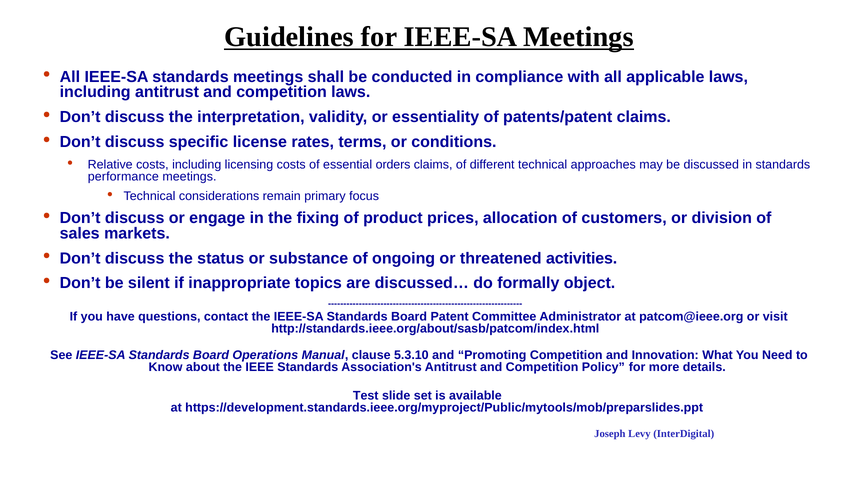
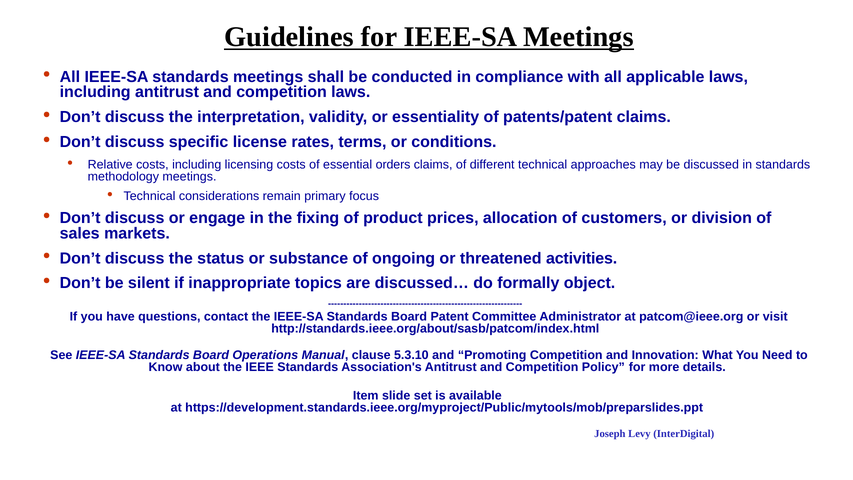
performance: performance -> methodology
Test: Test -> Item
